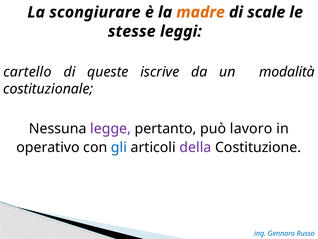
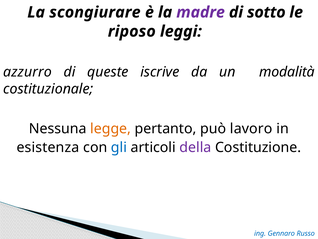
madre colour: orange -> purple
scale: scale -> sotto
stesse: stesse -> riposo
cartello: cartello -> azzurro
legge colour: purple -> orange
operativo: operativo -> esistenza
